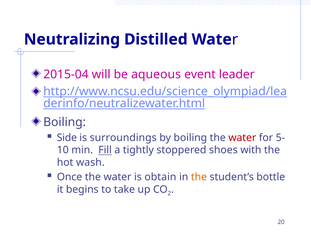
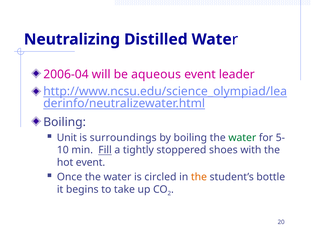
2015-04: 2015-04 -> 2006-04
Side: Side -> Unit
water at (242, 138) colour: red -> green
hot wash: wash -> event
obtain: obtain -> circled
